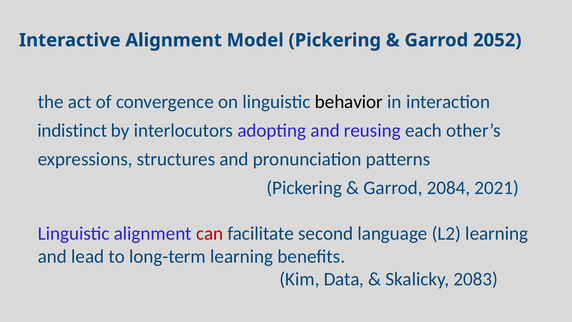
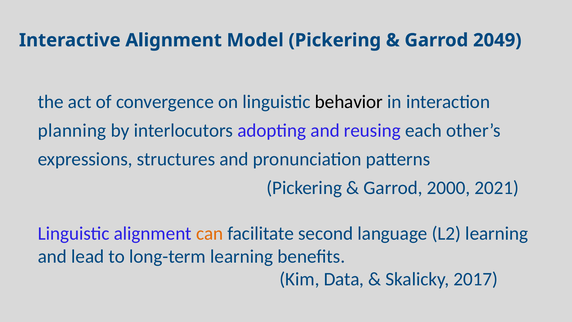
2052: 2052 -> 2049
indistinct: indistinct -> planning
2084: 2084 -> 2000
can colour: red -> orange
2083: 2083 -> 2017
